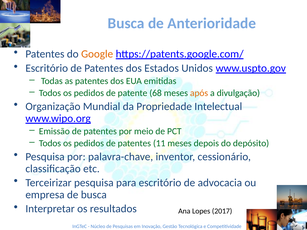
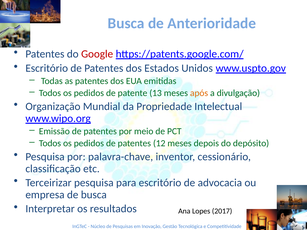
Google colour: orange -> red
68: 68 -> 13
11: 11 -> 12
